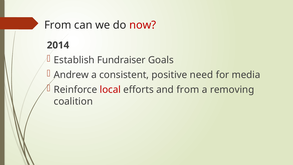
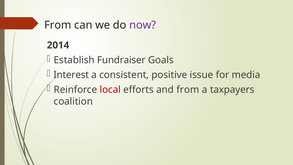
now colour: red -> purple
Andrew: Andrew -> Interest
need: need -> issue
removing: removing -> taxpayers
